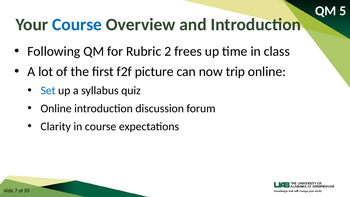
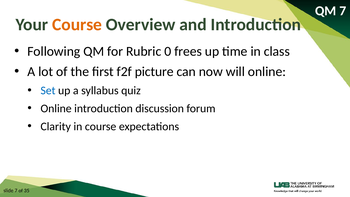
QM 5: 5 -> 7
Course at (77, 25) colour: blue -> orange
2: 2 -> 0
trip: trip -> will
